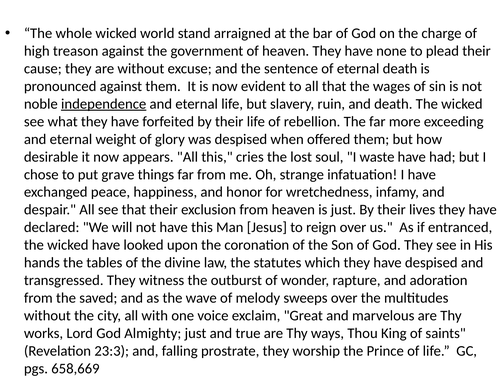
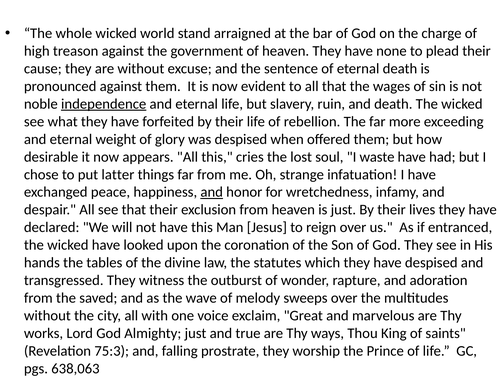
grave: grave -> latter
and at (212, 192) underline: none -> present
23:3: 23:3 -> 75:3
658,669: 658,669 -> 638,063
